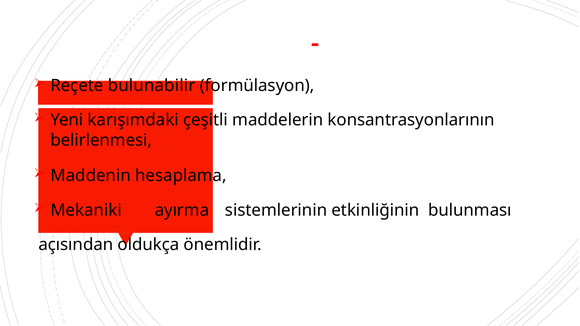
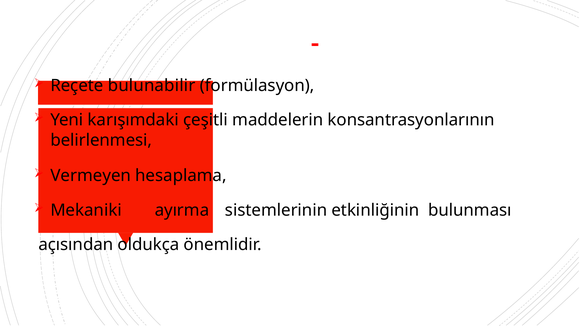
Maddenin: Maddenin -> Vermeyen
